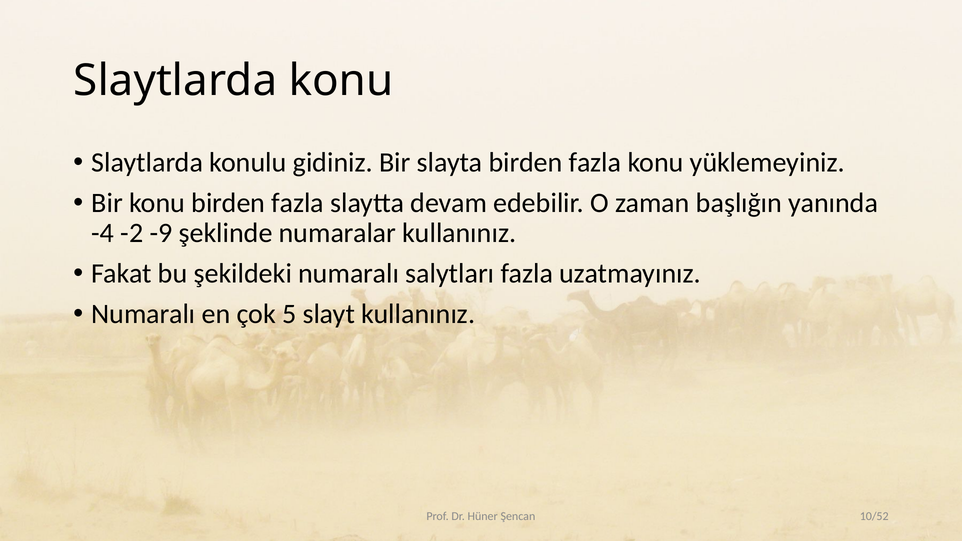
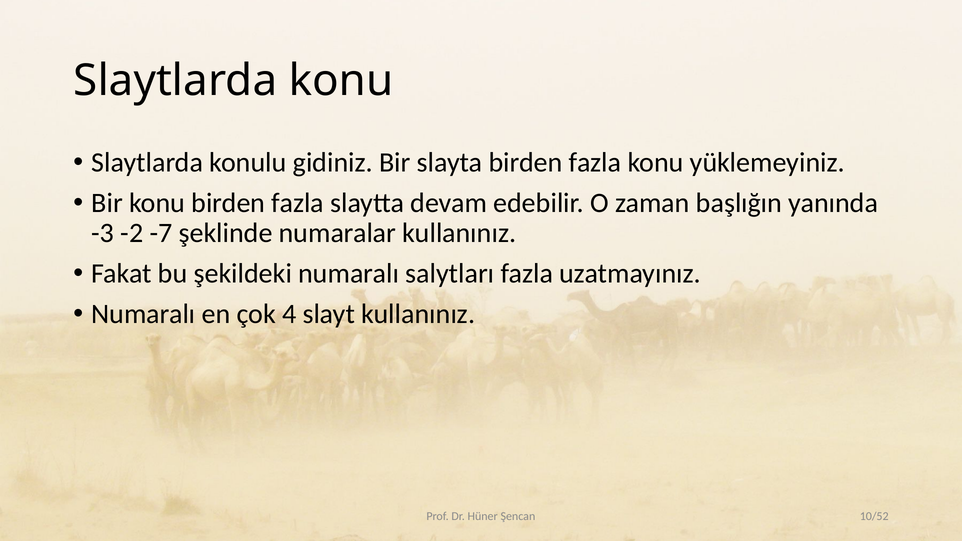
-4: -4 -> -3
-9: -9 -> -7
5: 5 -> 4
